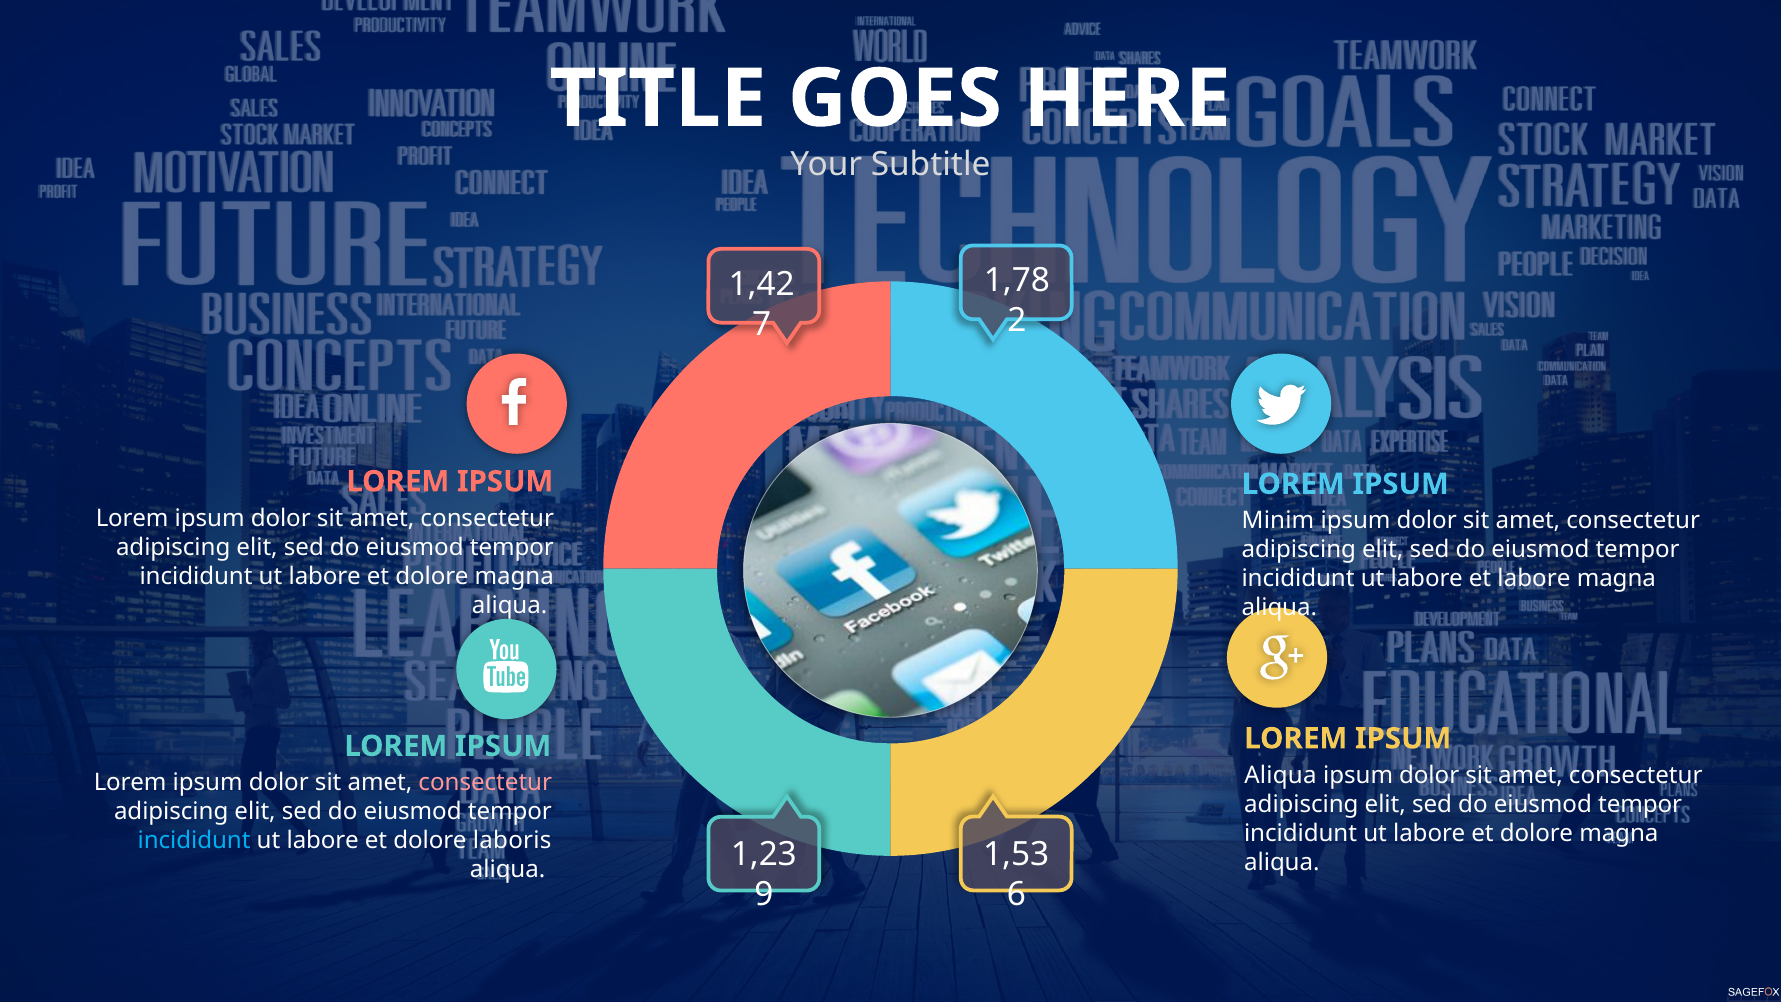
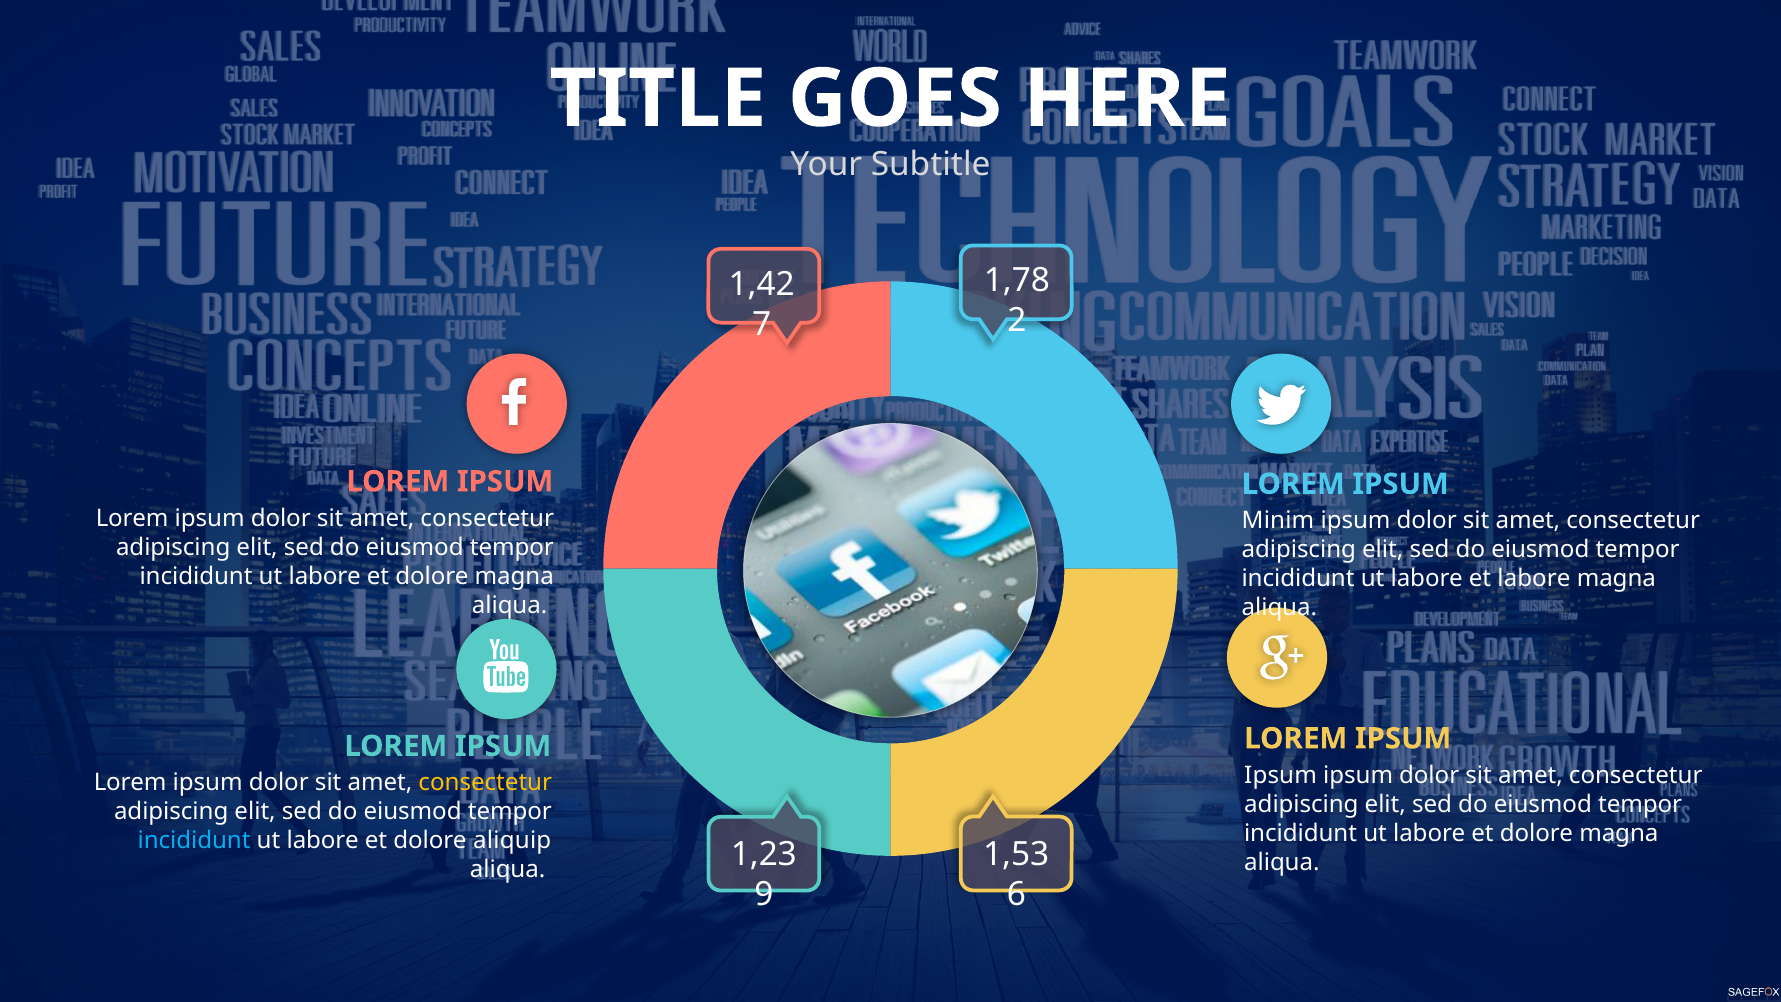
Aliqua at (1280, 775): Aliqua -> Ipsum
consectetur at (485, 783) colour: pink -> yellow
laboris: laboris -> aliquip
